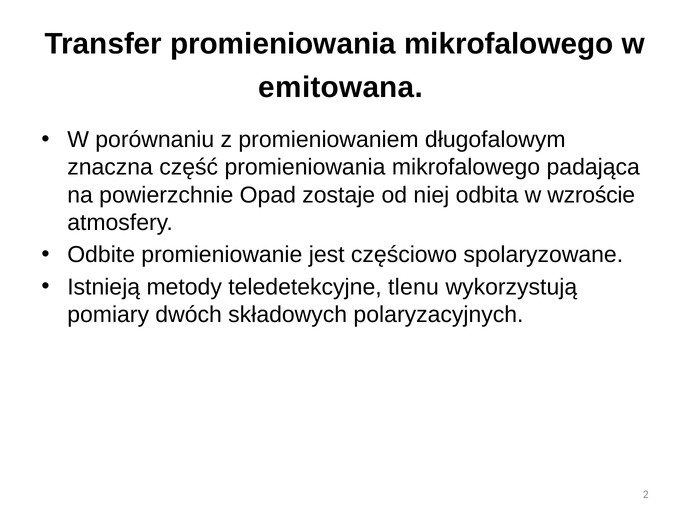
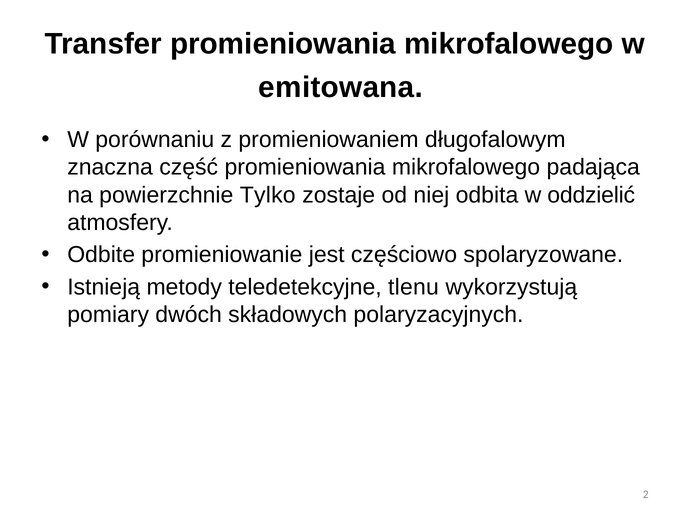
Opad: Opad -> Tylko
wzroście: wzroście -> oddzielić
